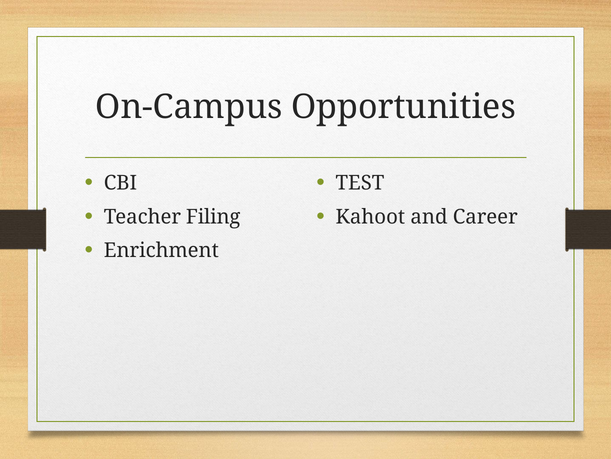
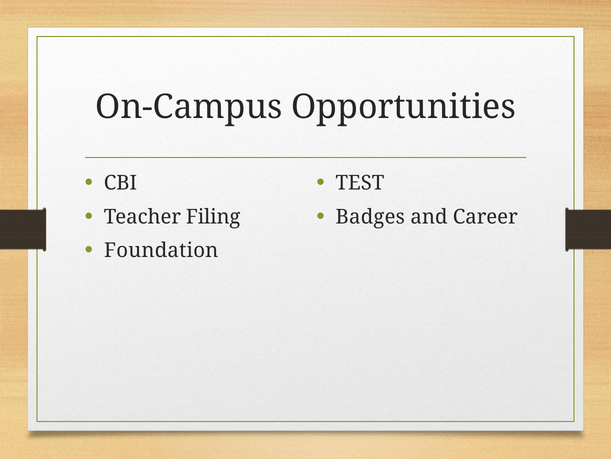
Kahoot: Kahoot -> Badges
Enrichment: Enrichment -> Foundation
